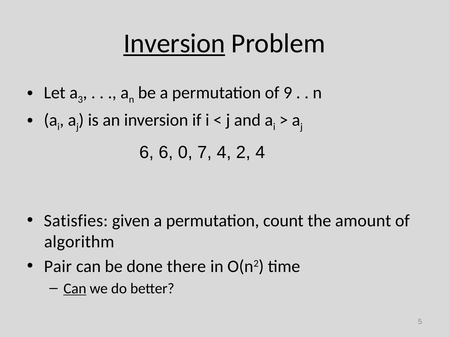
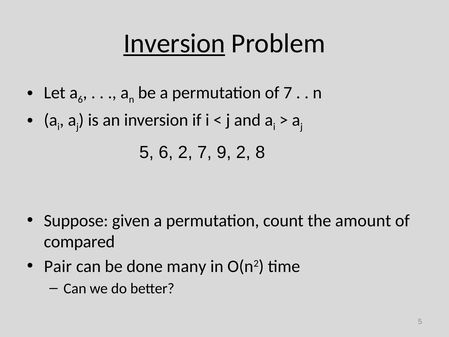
a 3: 3 -> 6
of 9: 9 -> 7
6 at (147, 152): 6 -> 5
6 0: 0 -> 2
7 4: 4 -> 9
2 4: 4 -> 8
Satisfies: Satisfies -> Suppose
algorithm: algorithm -> compared
there: there -> many
Can at (75, 288) underline: present -> none
